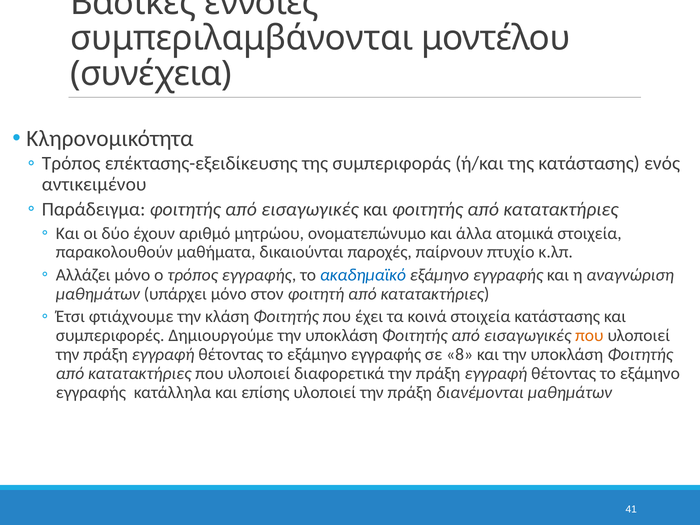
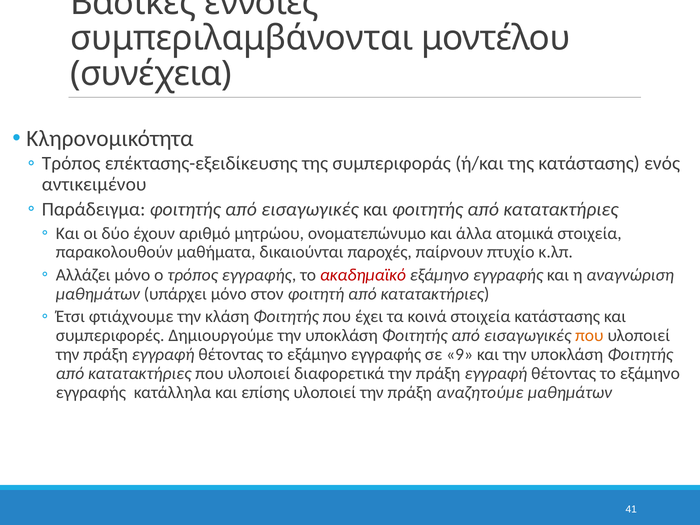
ακαδημαϊκό colour: blue -> red
8: 8 -> 9
διανέμονται: διανέμονται -> αναζητούμε
